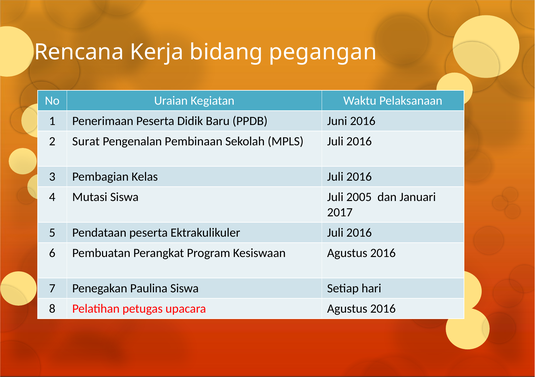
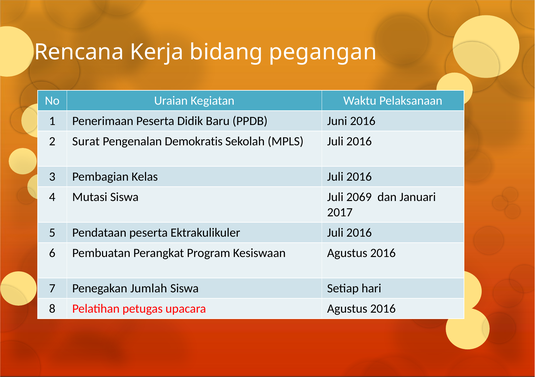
Pembinaan: Pembinaan -> Demokratis
2005: 2005 -> 2069
Paulina: Paulina -> Jumlah
